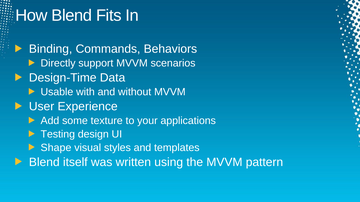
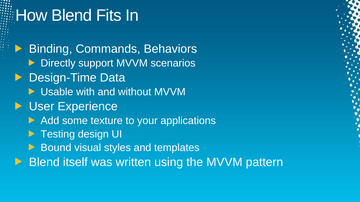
Shape: Shape -> Bound
